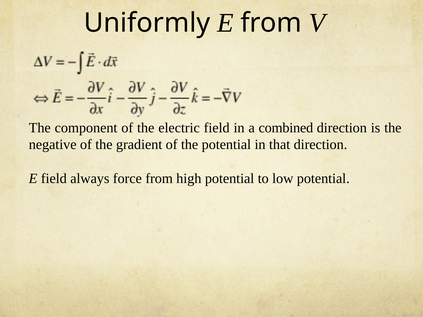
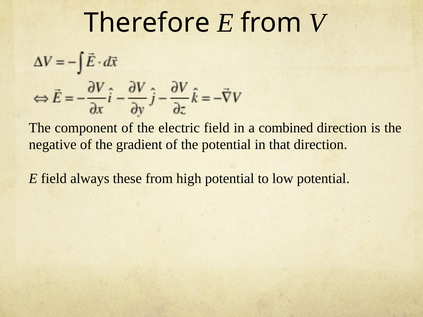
Uniformly: Uniformly -> Therefore
force: force -> these
